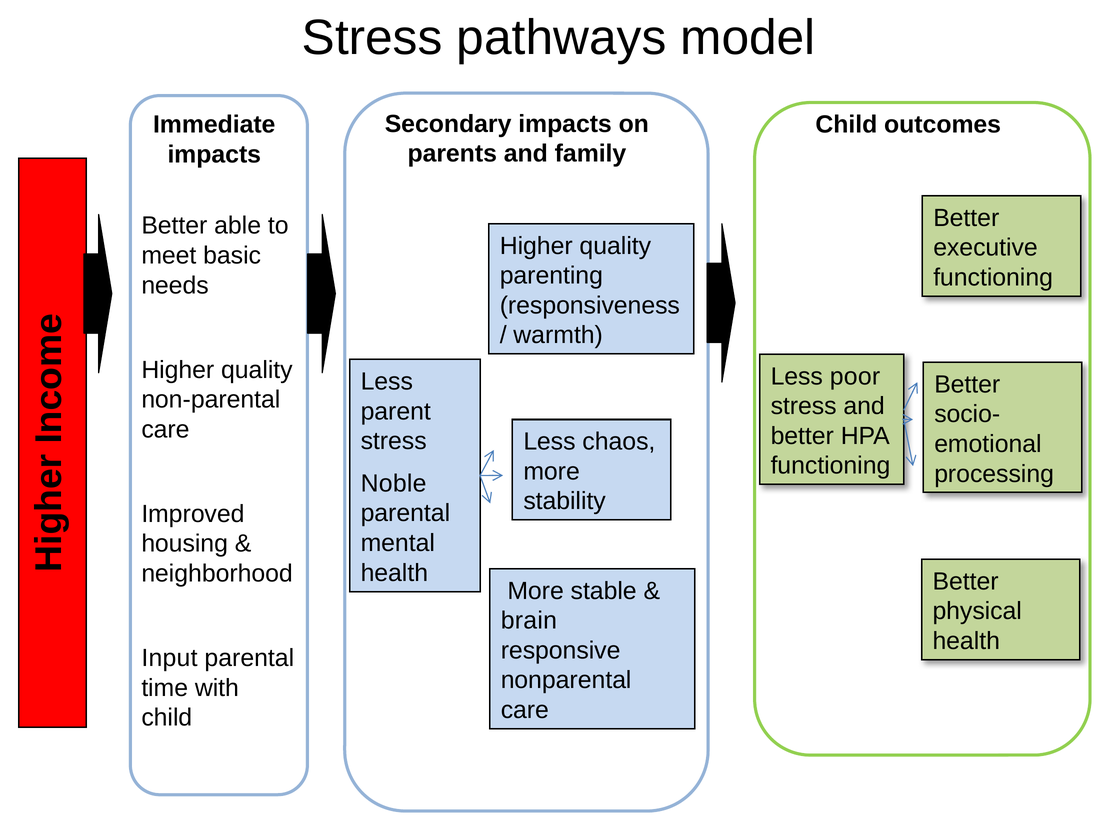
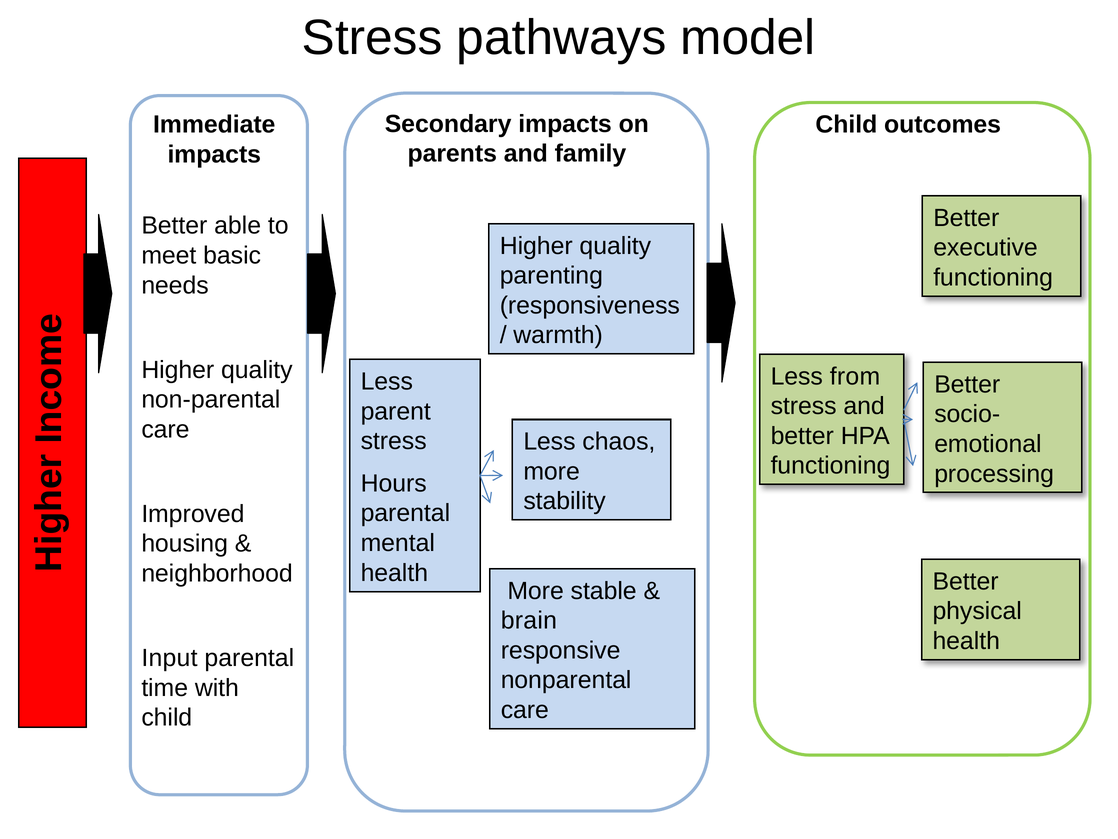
poor: poor -> from
Noble: Noble -> Hours
